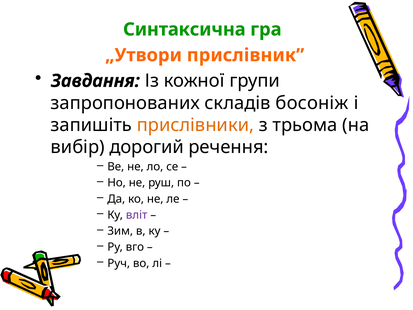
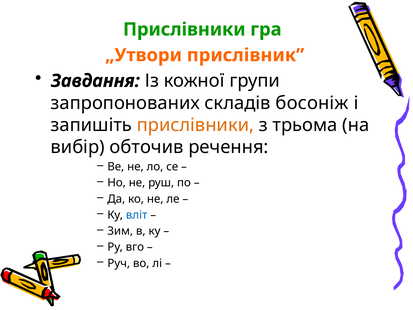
Синтаксична at (184, 29): Синтаксична -> Прислівники
дорогий: дорогий -> обточив
вліт colour: purple -> blue
